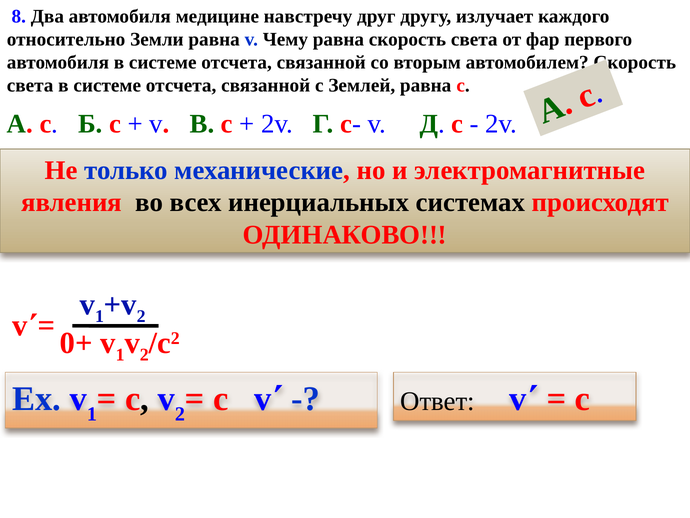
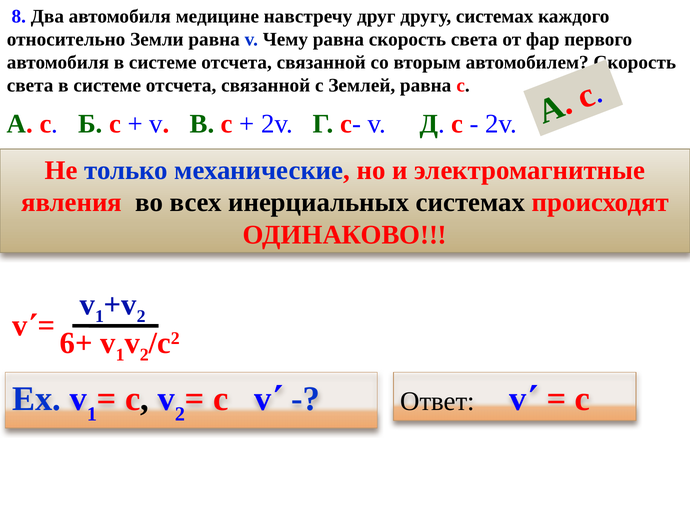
другу излучает: излучает -> системах
0+: 0+ -> 6+
